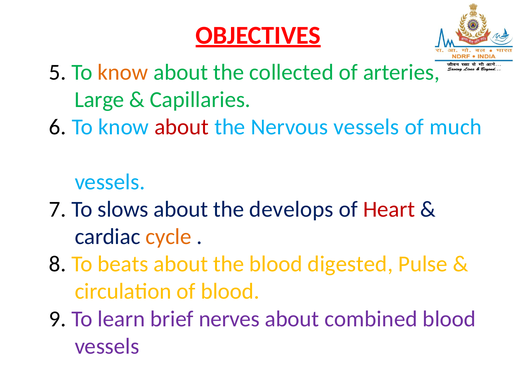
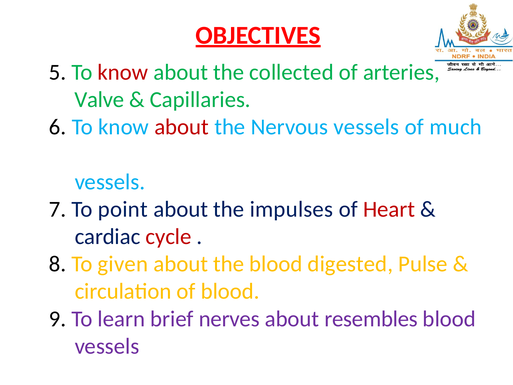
know at (123, 72) colour: orange -> red
Large: Large -> Valve
slows: slows -> point
develops: develops -> impulses
cycle colour: orange -> red
beats: beats -> given
combined: combined -> resembles
